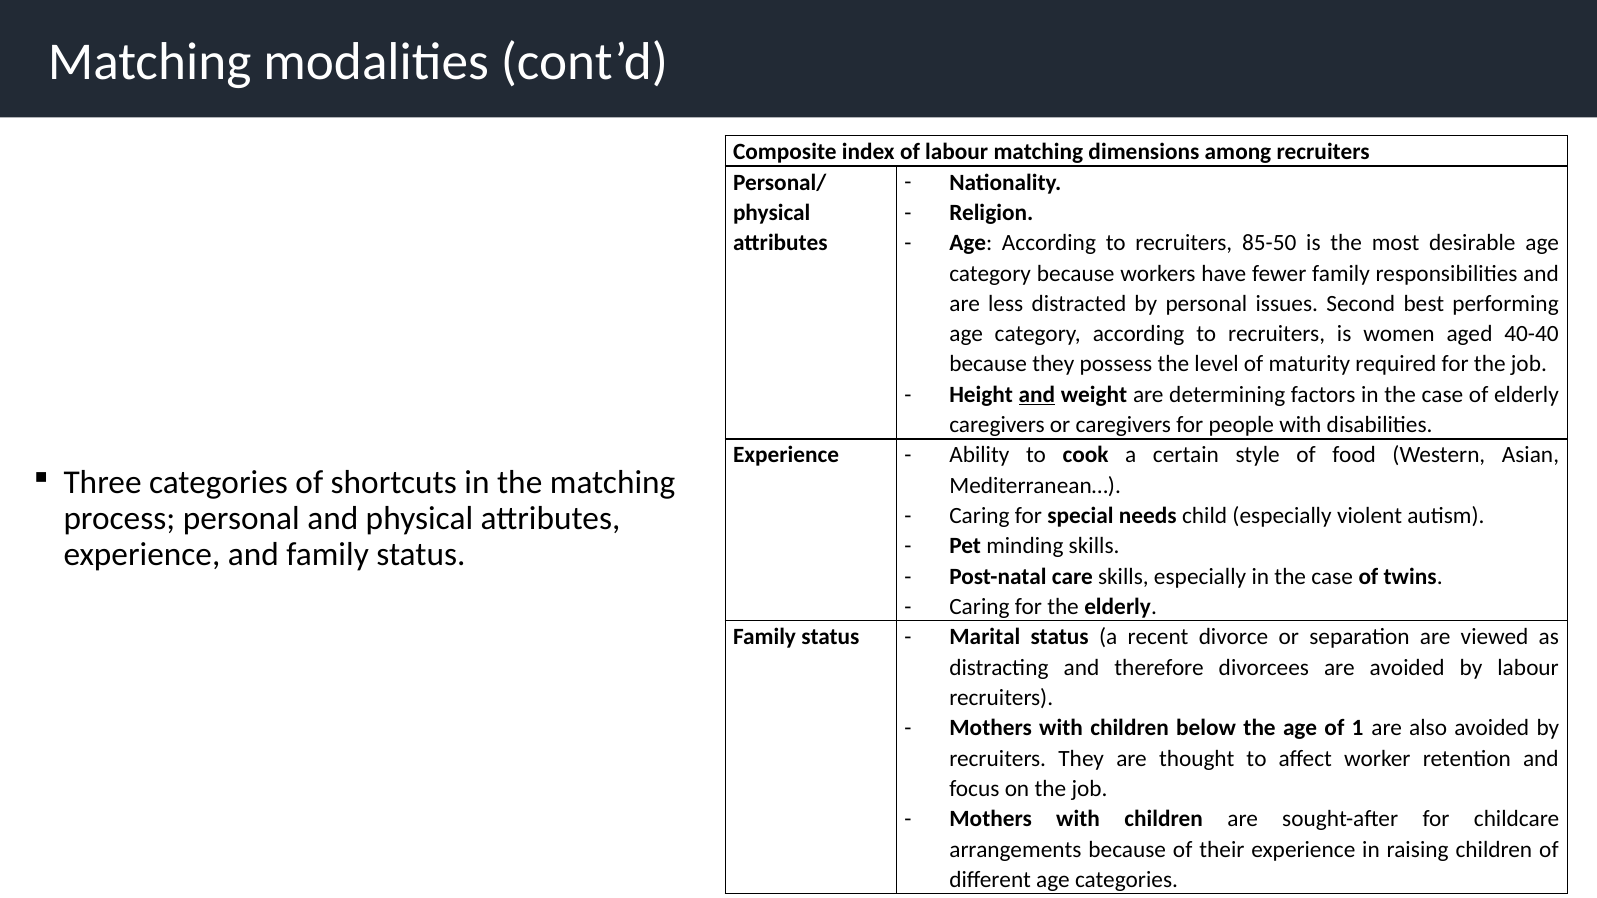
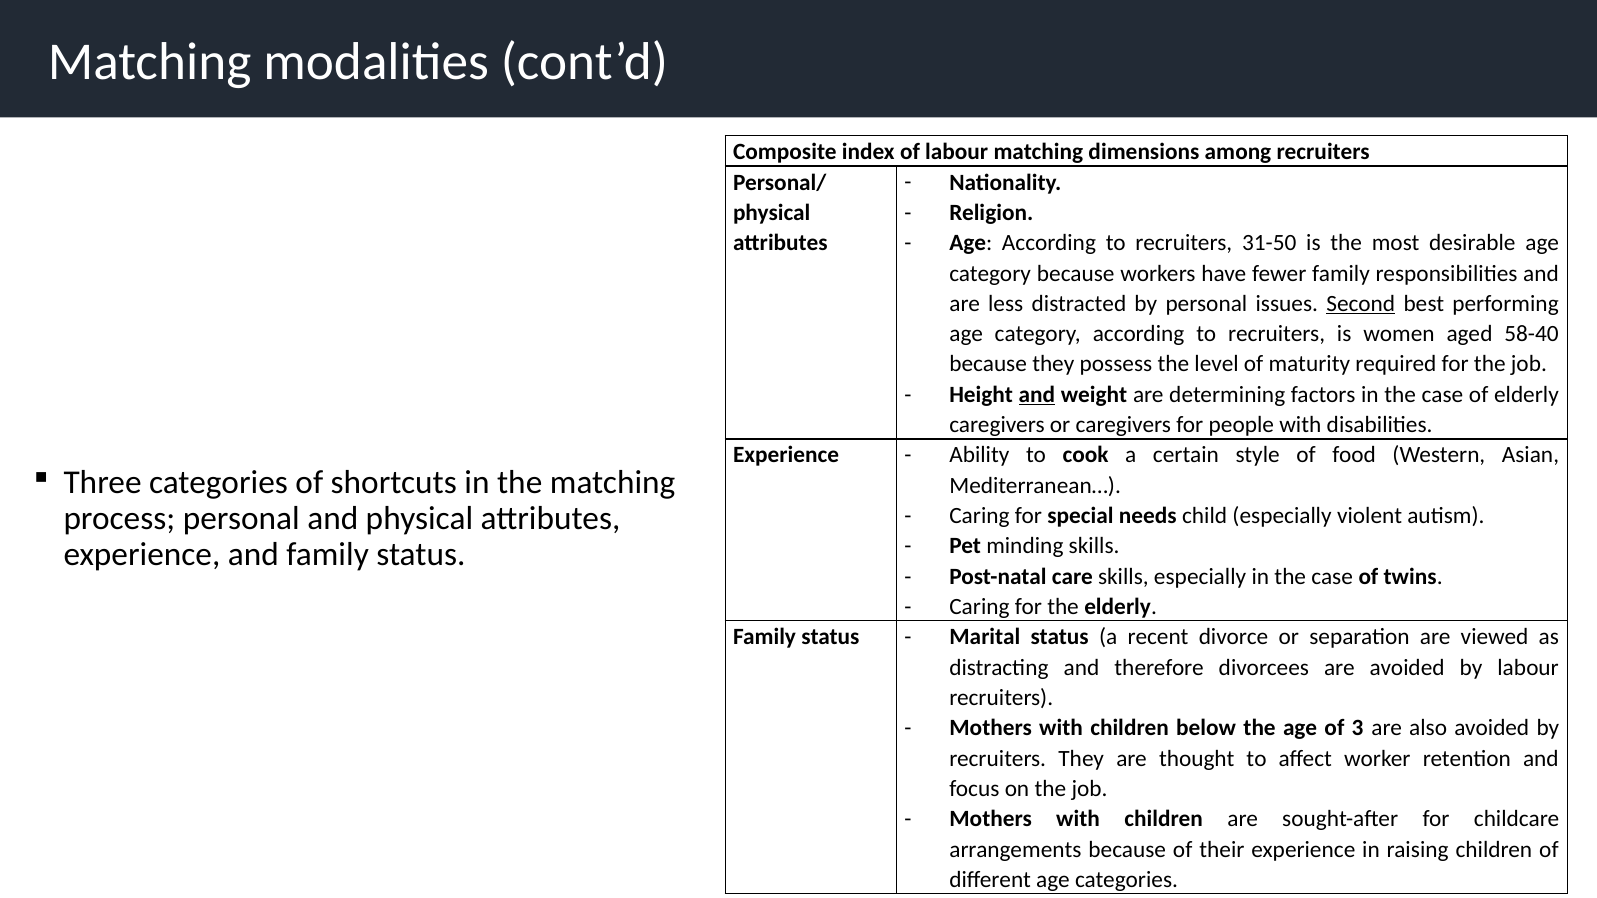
85-50: 85-50 -> 31-50
Second underline: none -> present
40-40: 40-40 -> 58-40
1: 1 -> 3
